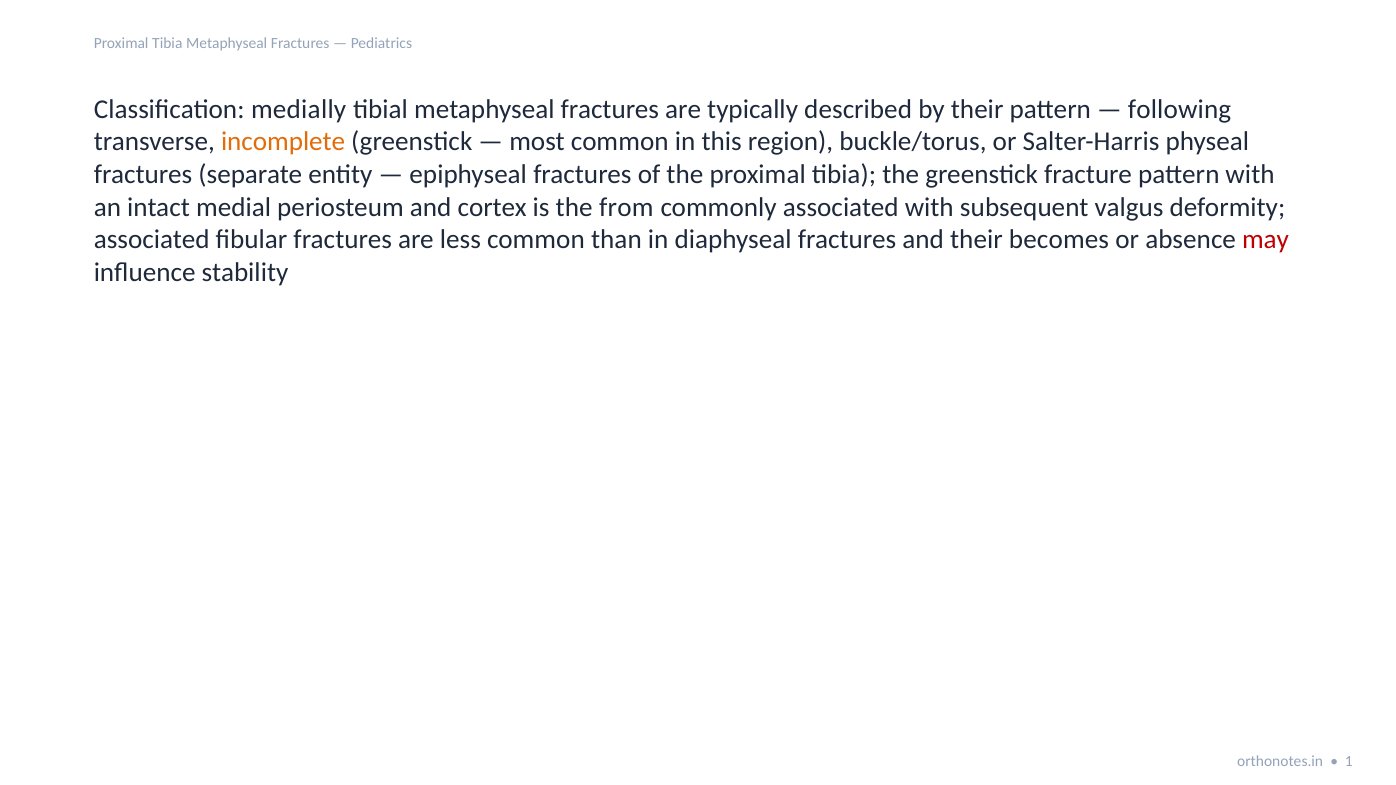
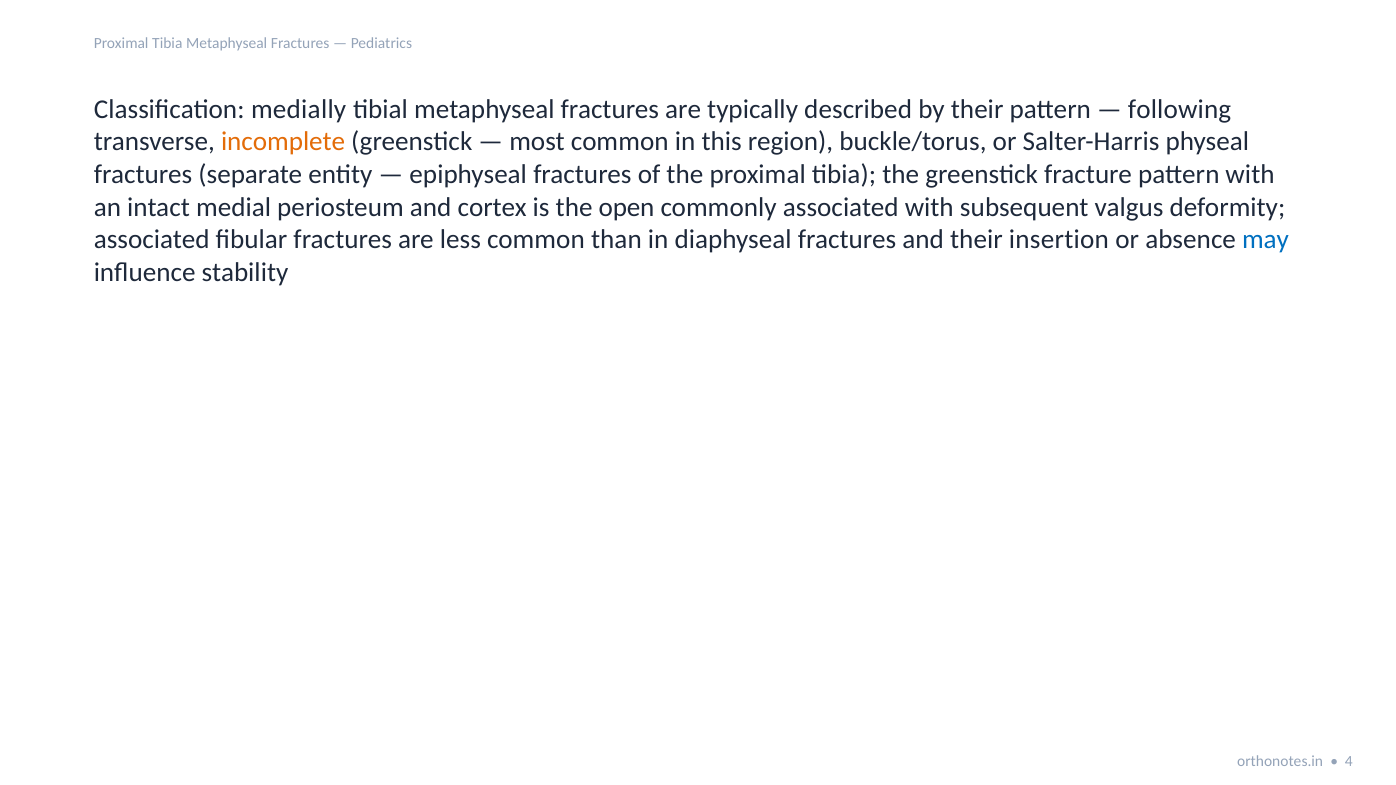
from: from -> open
becomes: becomes -> insertion
may colour: red -> blue
1: 1 -> 4
